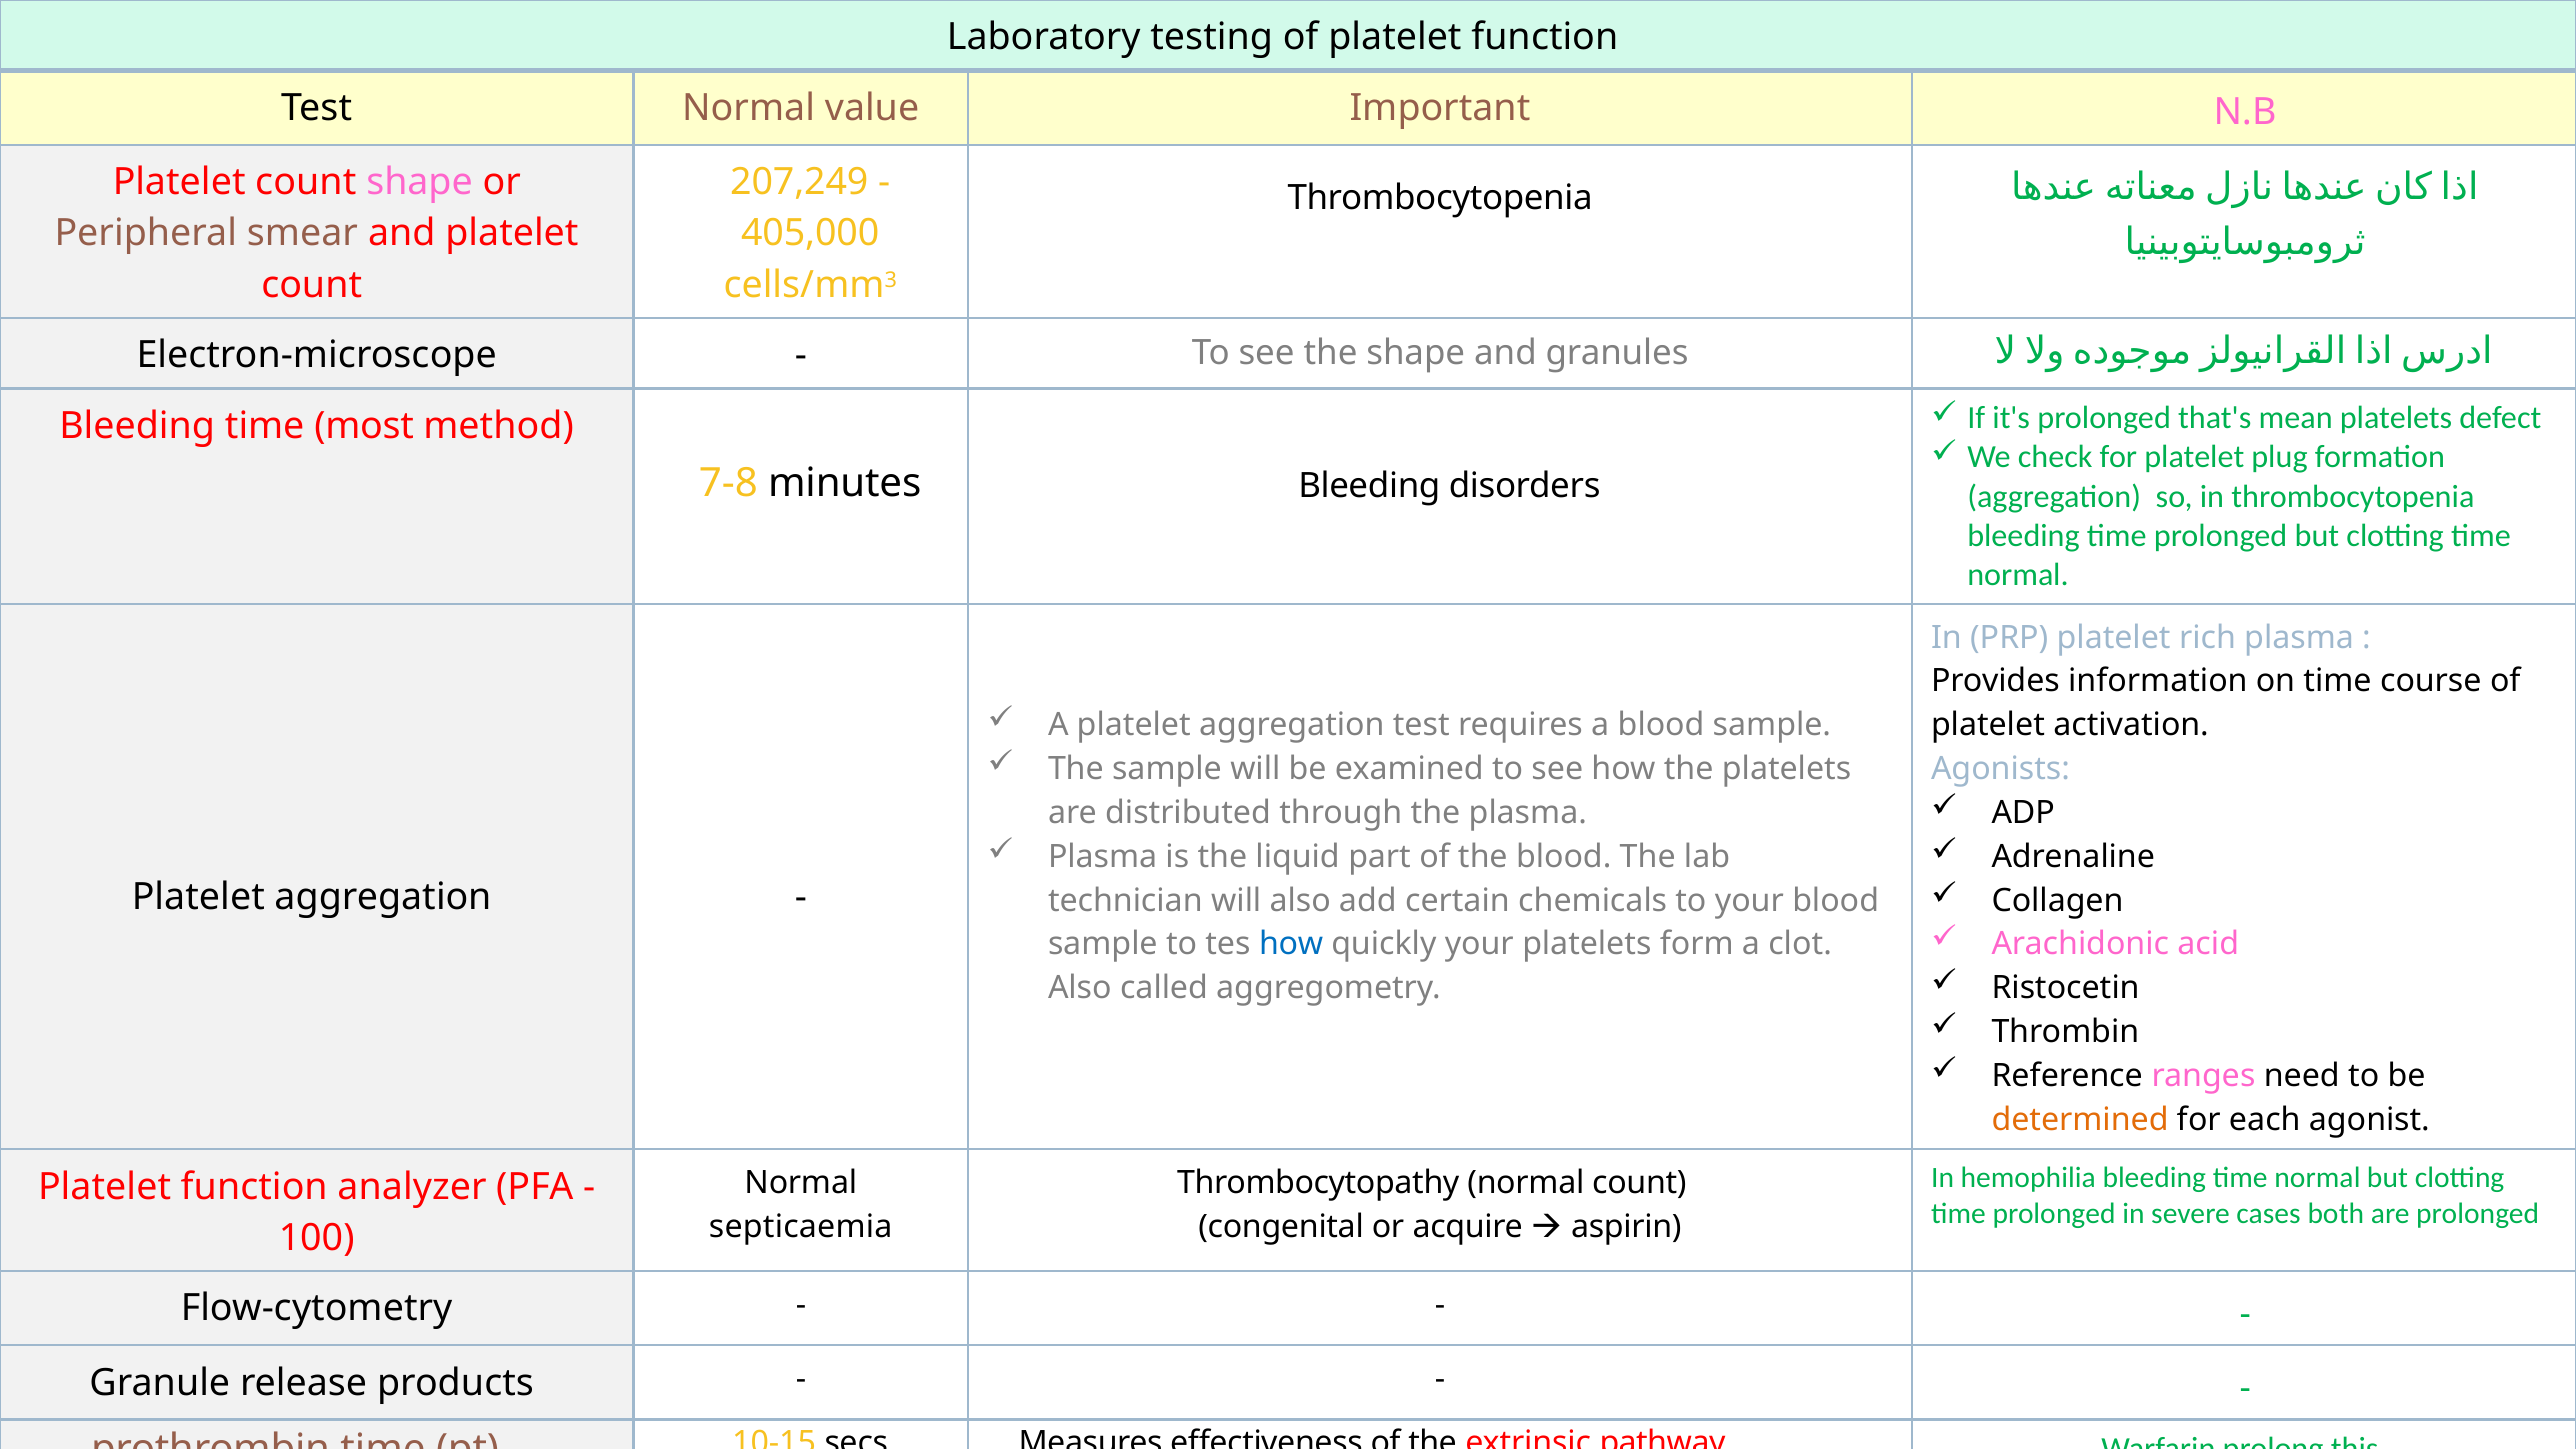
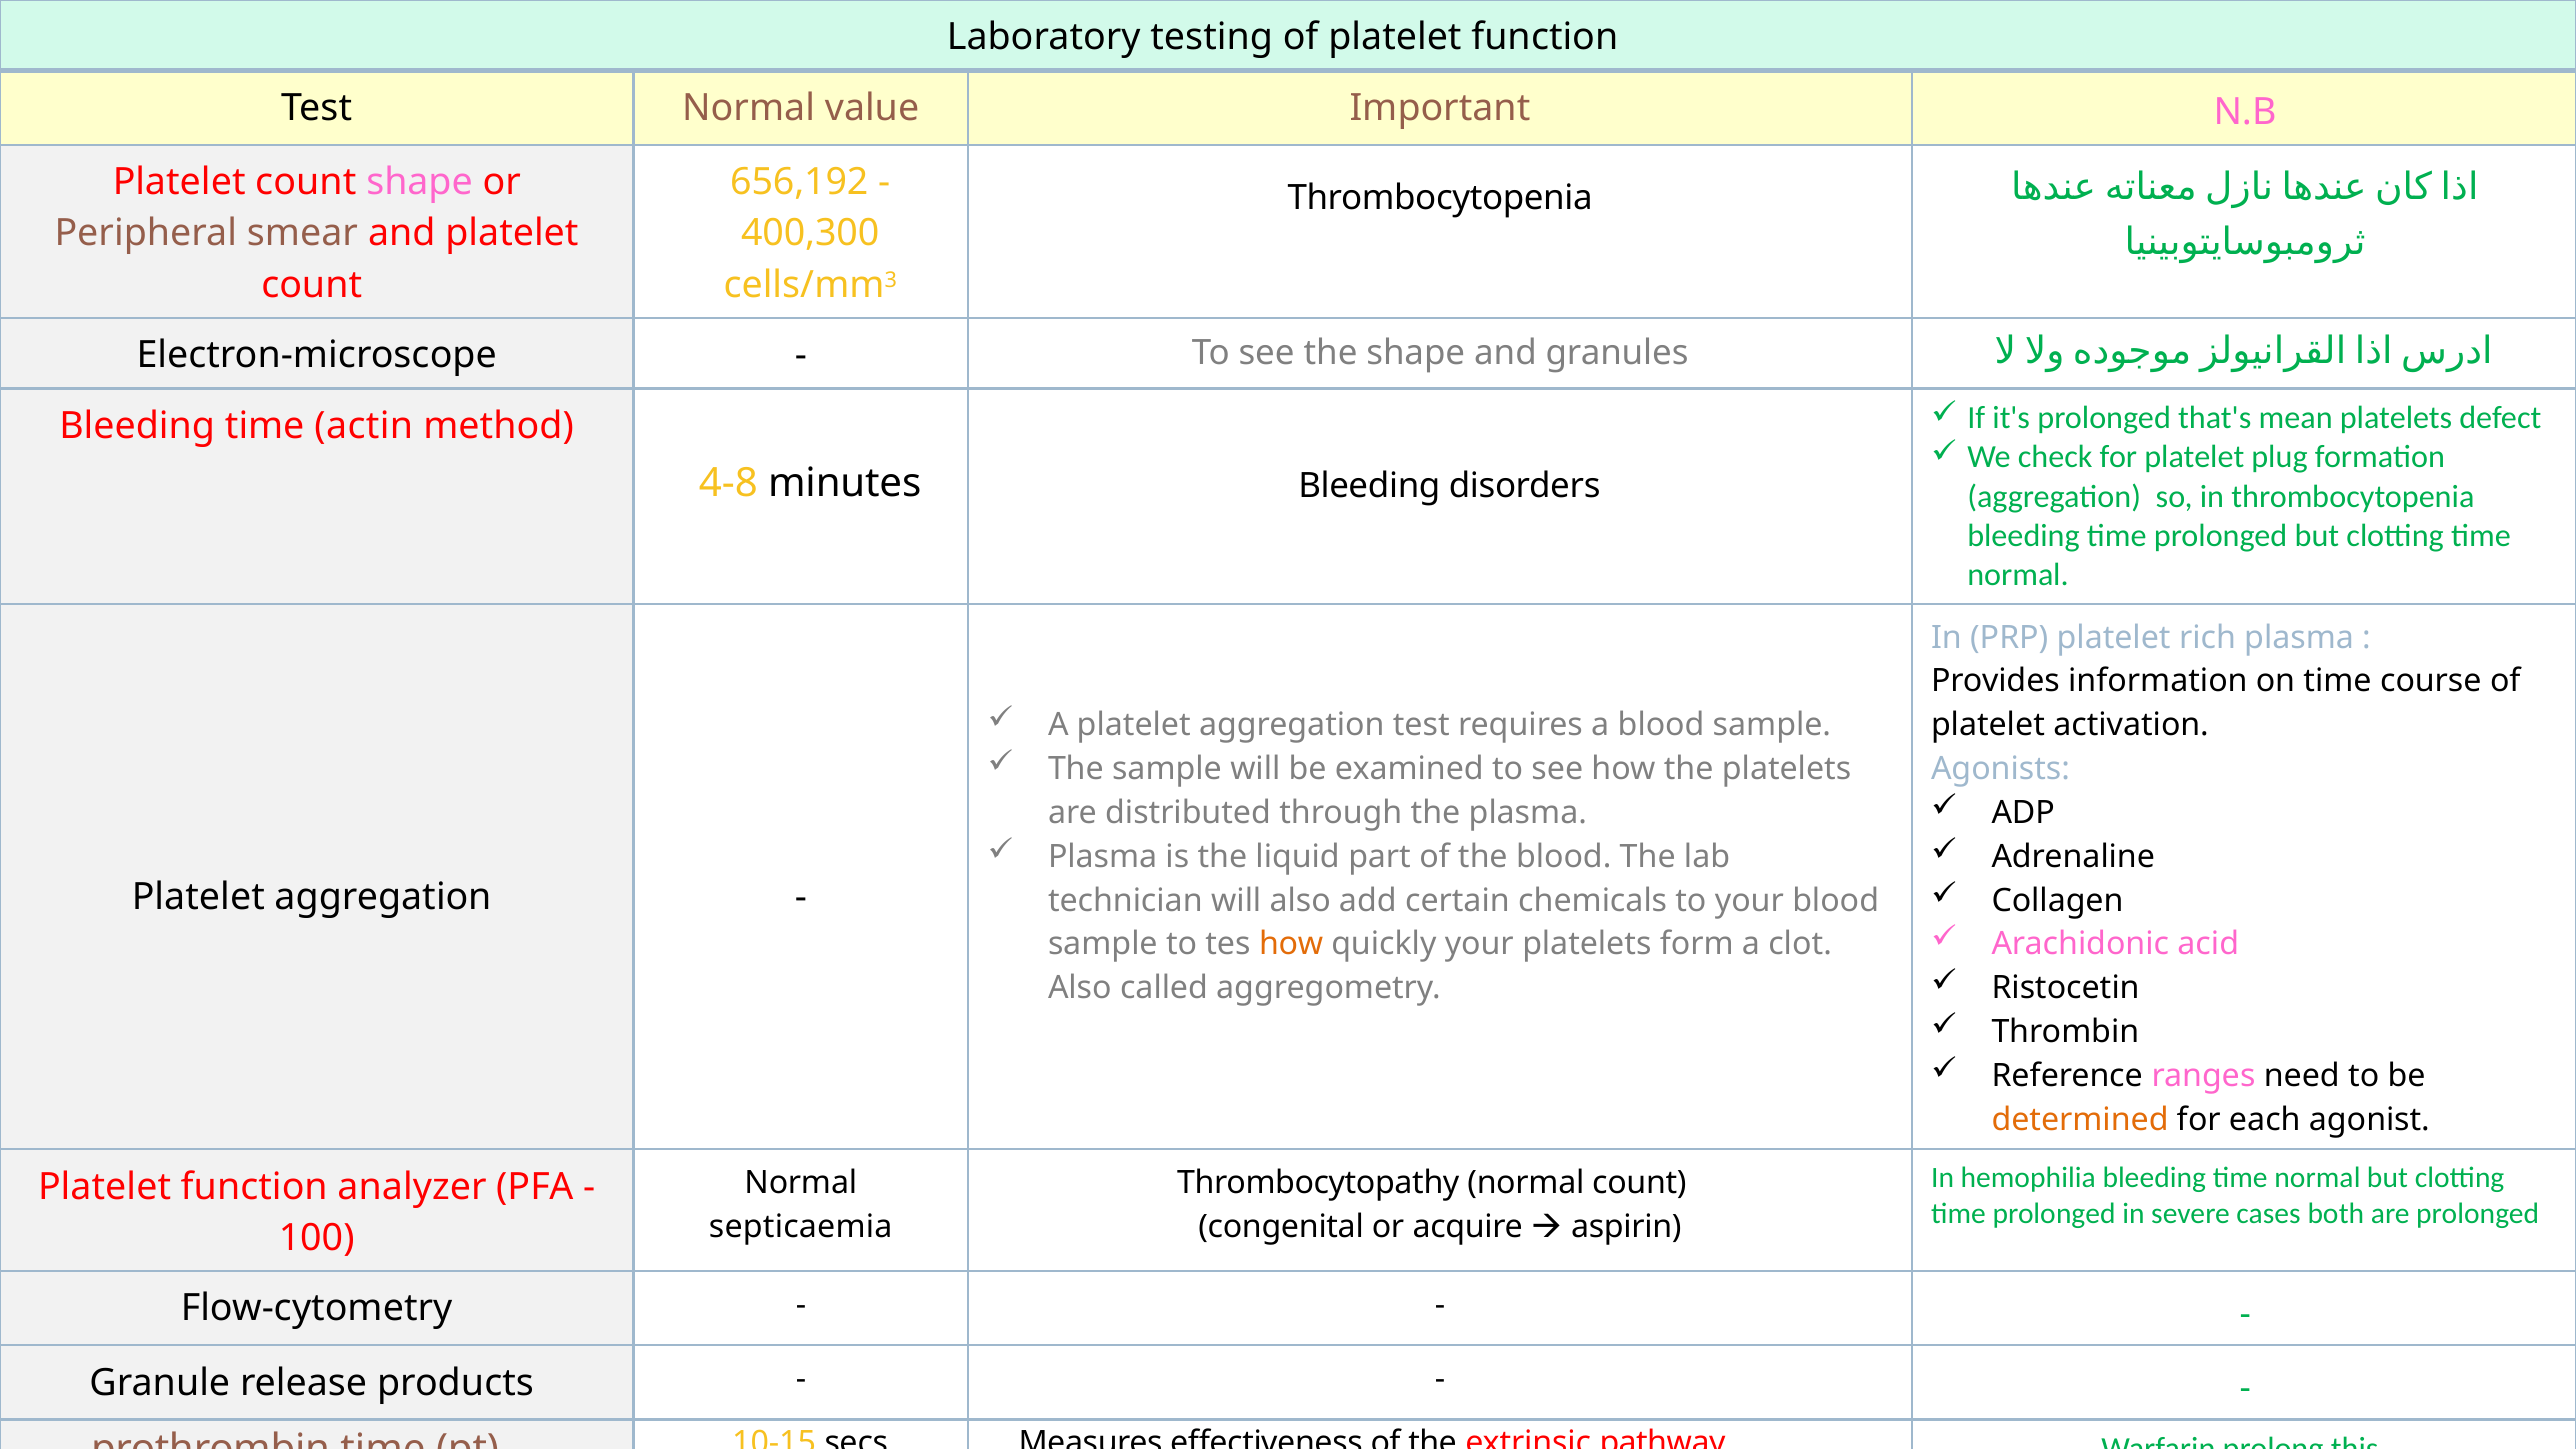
207,249: 207,249 -> 656,192
405,000: 405,000 -> 400,300
most: most -> actin
7-8: 7-8 -> 4-8
how at (1291, 944) colour: blue -> orange
